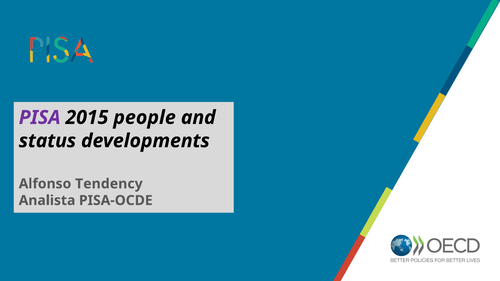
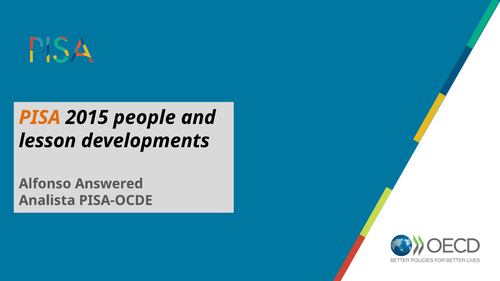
PISA colour: purple -> orange
status: status -> lesson
Tendency: Tendency -> Answered
